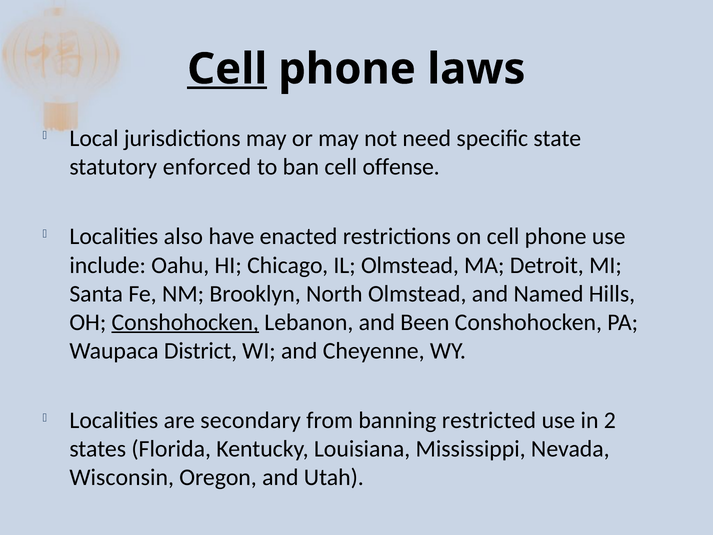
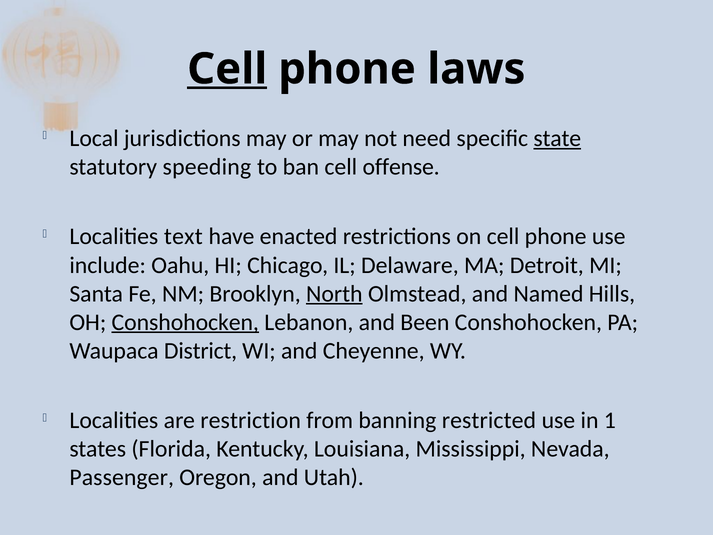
state underline: none -> present
enforced: enforced -> speeding
also: also -> text
IL Olmstead: Olmstead -> Delaware
North underline: none -> present
secondary: secondary -> restriction
2: 2 -> 1
Wisconsin: Wisconsin -> Passenger
